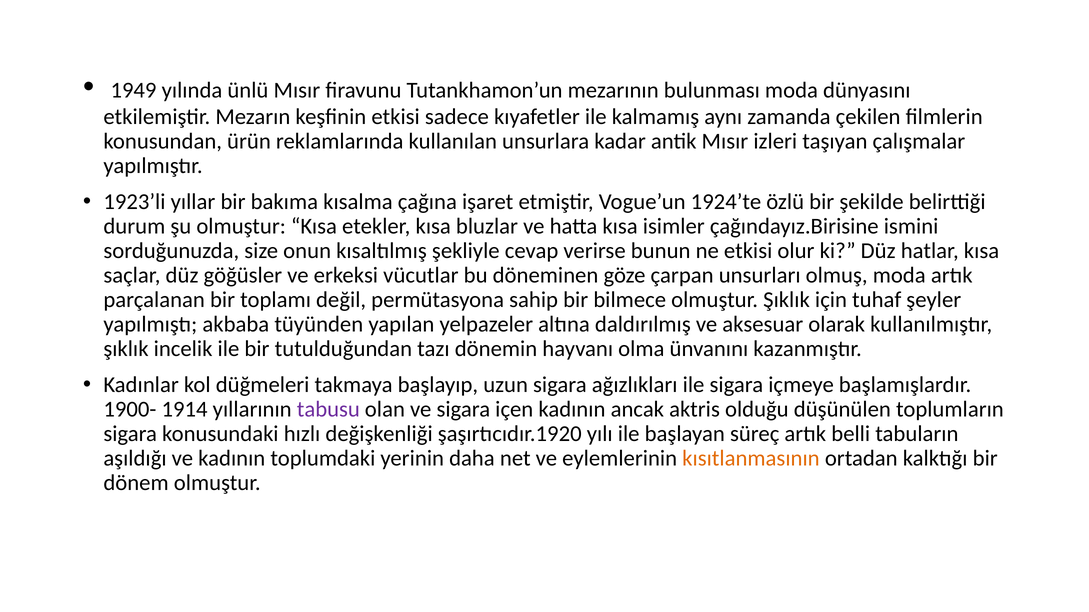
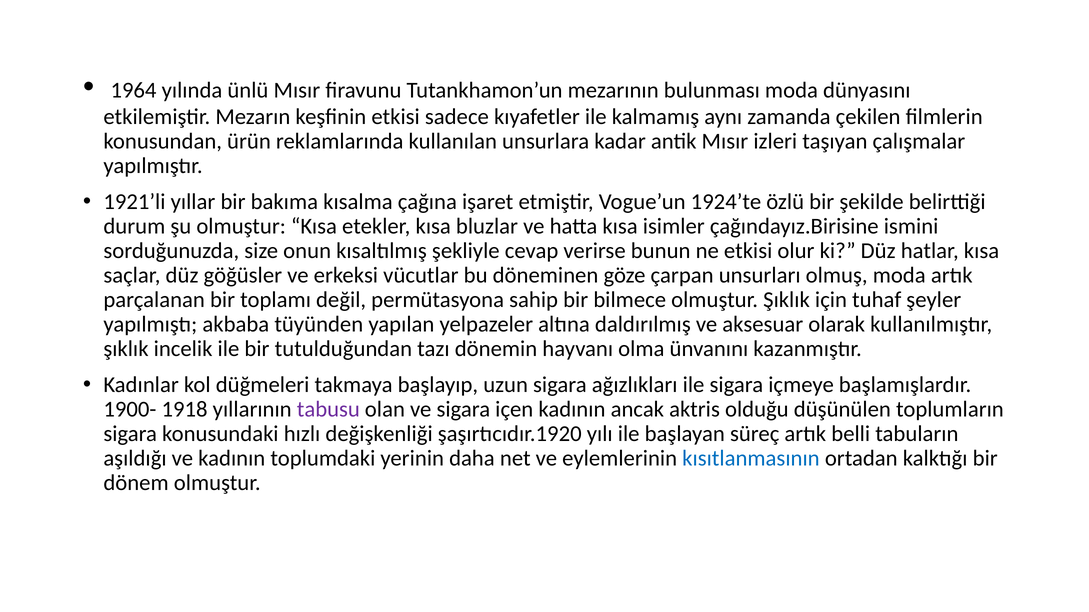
1949: 1949 -> 1964
1923’li: 1923’li -> 1921’li
1914: 1914 -> 1918
kısıtlanmasının colour: orange -> blue
